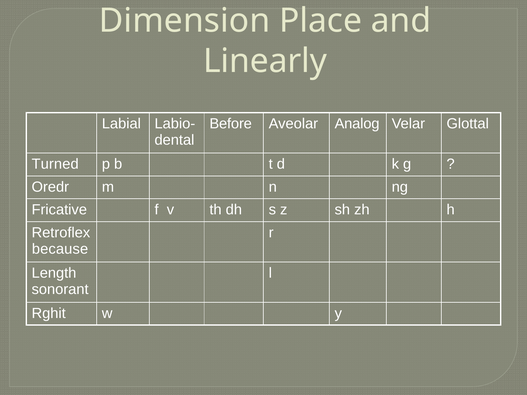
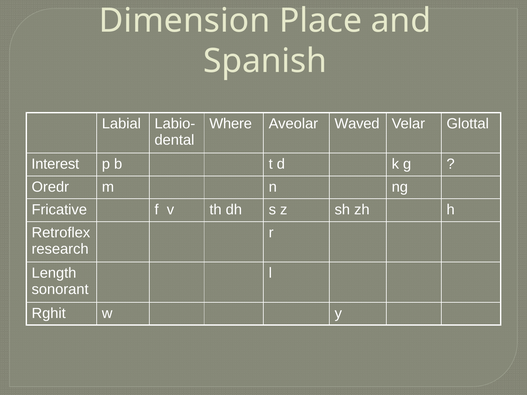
Linearly: Linearly -> Spanish
Before: Before -> Where
Analog: Analog -> Waved
Turned: Turned -> Interest
because: because -> research
